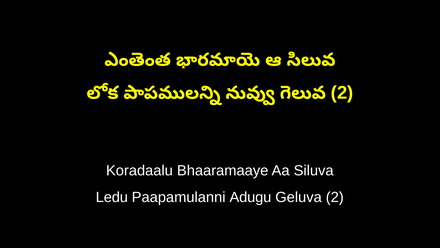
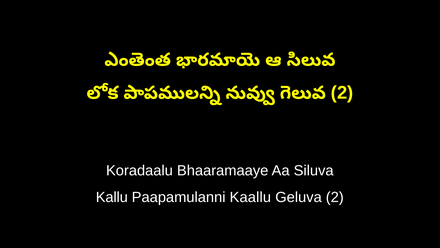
Ledu: Ledu -> Kallu
Adugu: Adugu -> Kaallu
